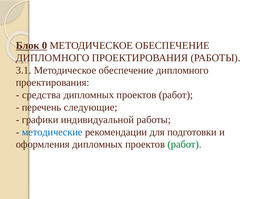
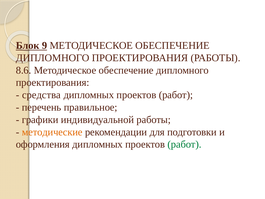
0: 0 -> 9
3.1: 3.1 -> 8.6
следующие: следующие -> правильное
методические colour: blue -> orange
